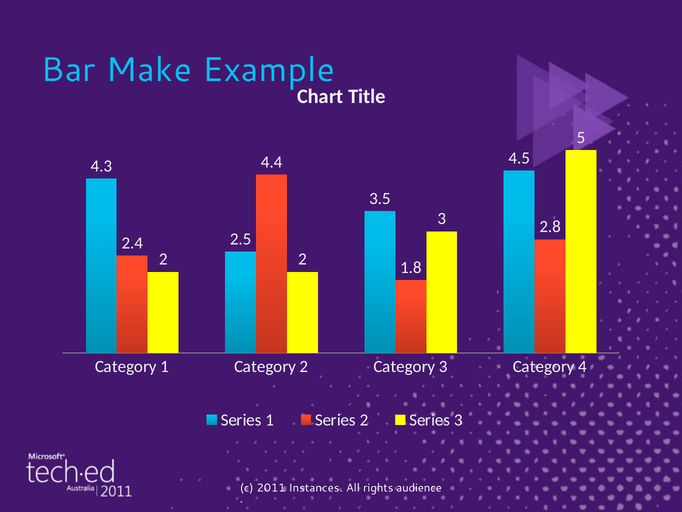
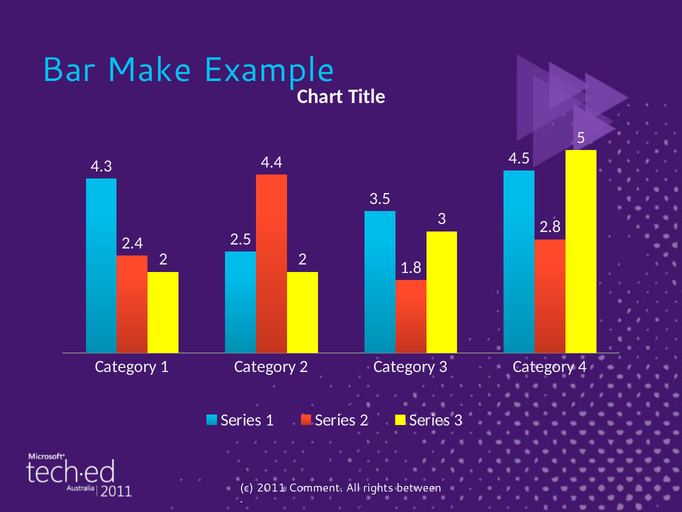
Instances: Instances -> Comment
audience: audience -> between
